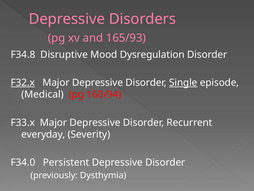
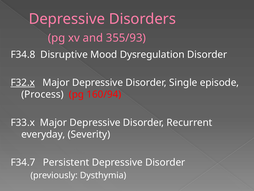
165/93: 165/93 -> 355/93
Single underline: present -> none
Medical: Medical -> Process
F34.0: F34.0 -> F34.7
